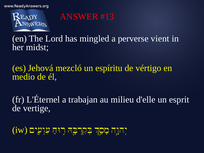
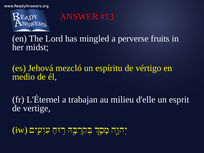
vient: vient -> fruits
